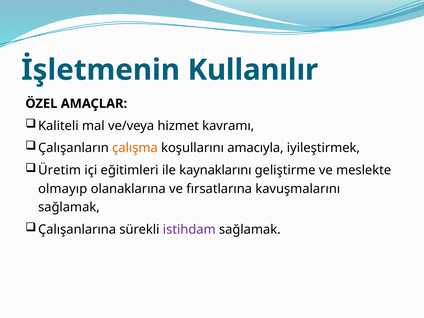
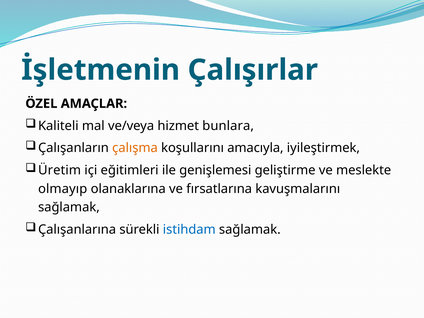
Kullanılır: Kullanılır -> Çalışırlar
kavramı: kavramı -> bunlara
kaynaklarını: kaynaklarını -> genişlemesi
istihdam colour: purple -> blue
